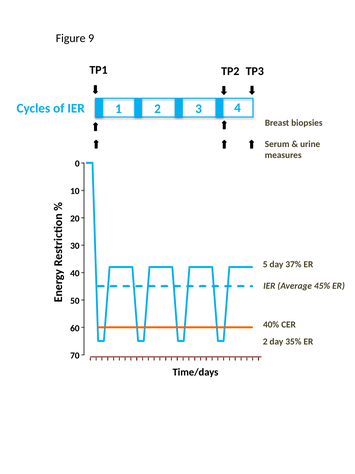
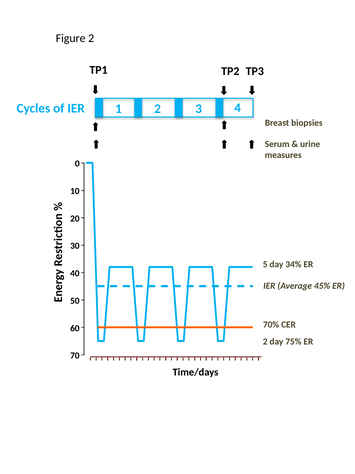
Figure 9: 9 -> 2
37%: 37% -> 34%
40%: 40% -> 70%
35%: 35% -> 75%
